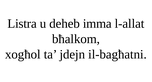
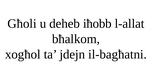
Listra: Listra -> Għoli
imma: imma -> iħobb
